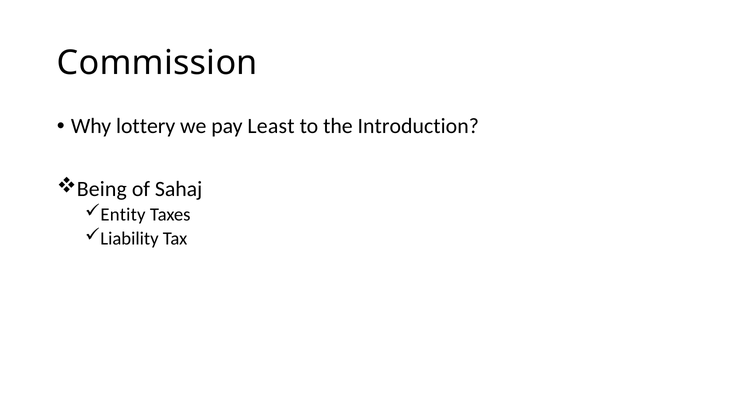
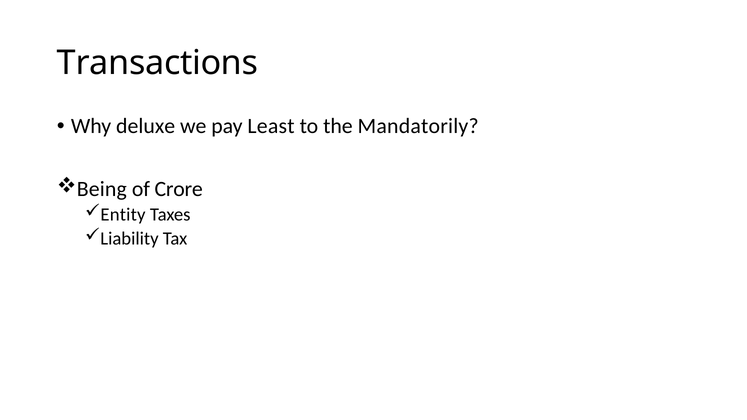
Commission: Commission -> Transactions
lottery: lottery -> deluxe
Introduction: Introduction -> Mandatorily
Sahaj: Sahaj -> Crore
